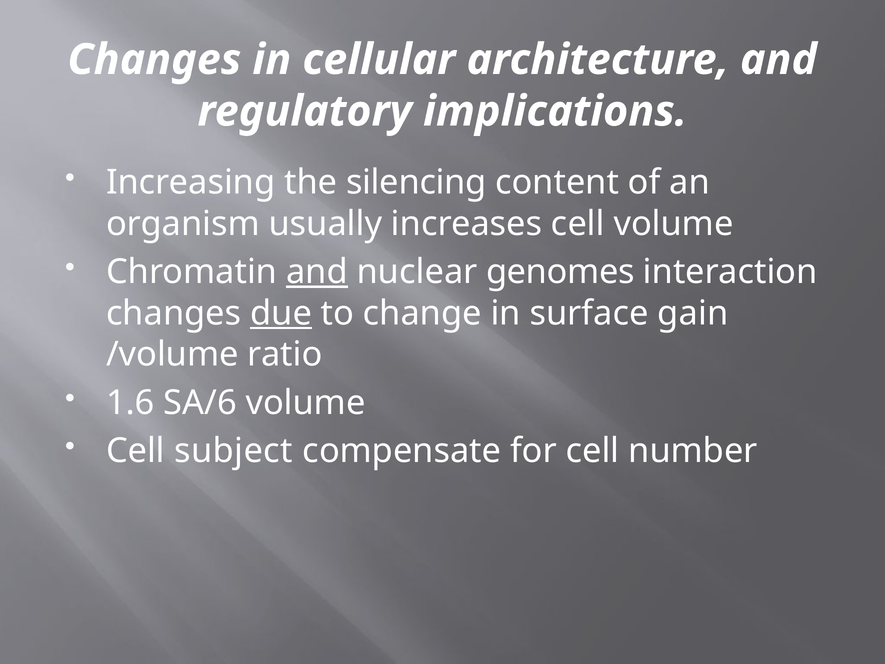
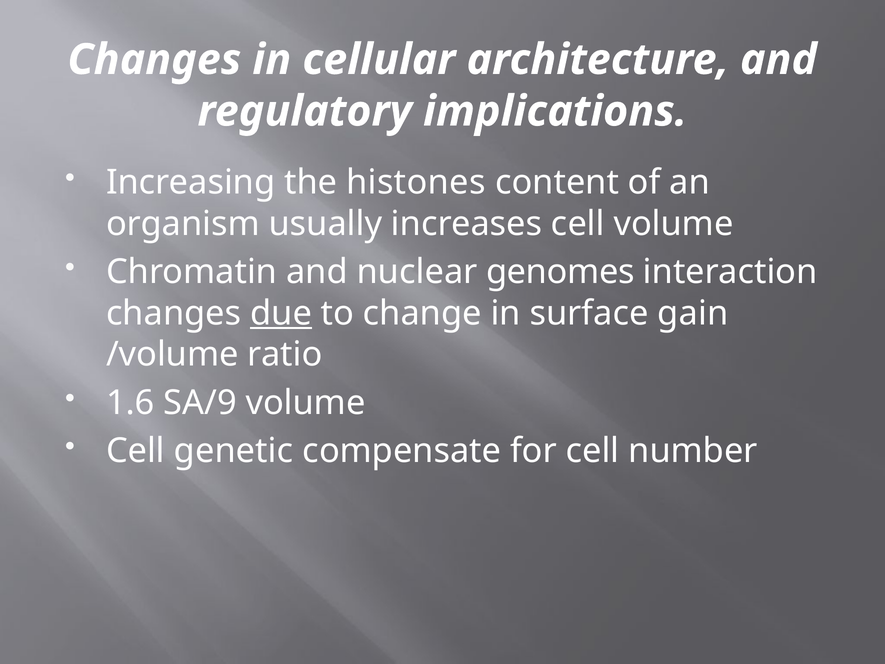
silencing: silencing -> histones
and at (317, 272) underline: present -> none
SA/6: SA/6 -> SA/9
subject: subject -> genetic
